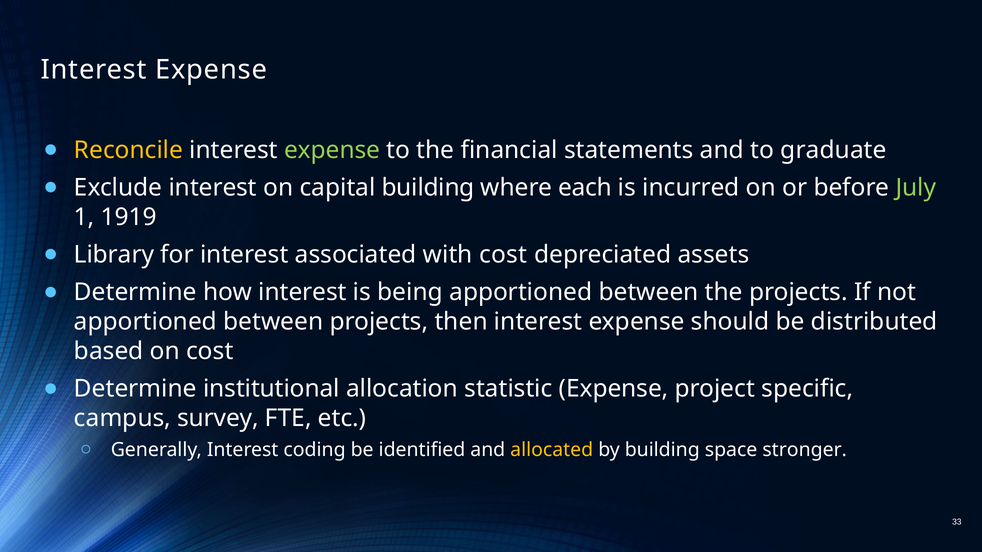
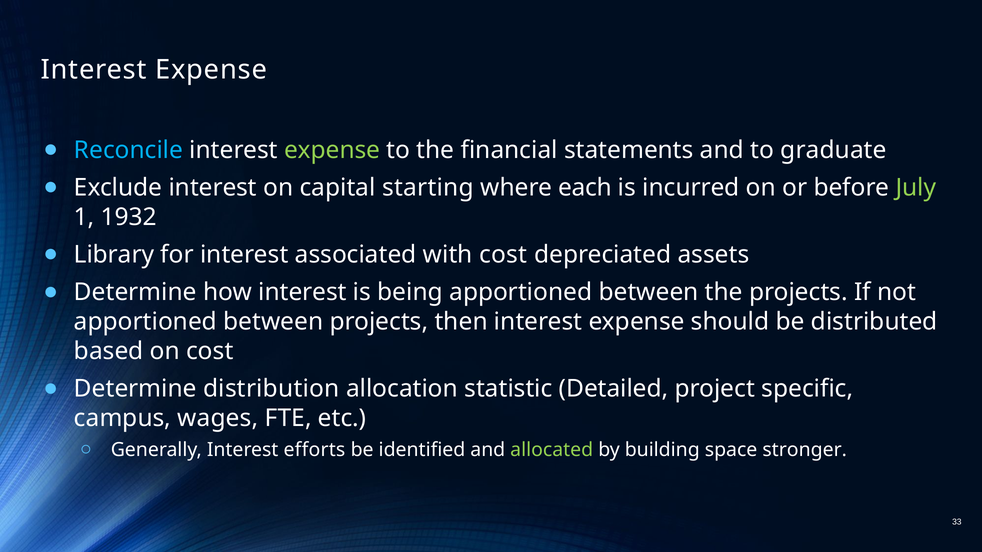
Reconcile colour: yellow -> light blue
capital building: building -> starting
1919: 1919 -> 1932
institutional: institutional -> distribution
statistic Expense: Expense -> Detailed
survey: survey -> wages
coding: coding -> efforts
allocated colour: yellow -> light green
